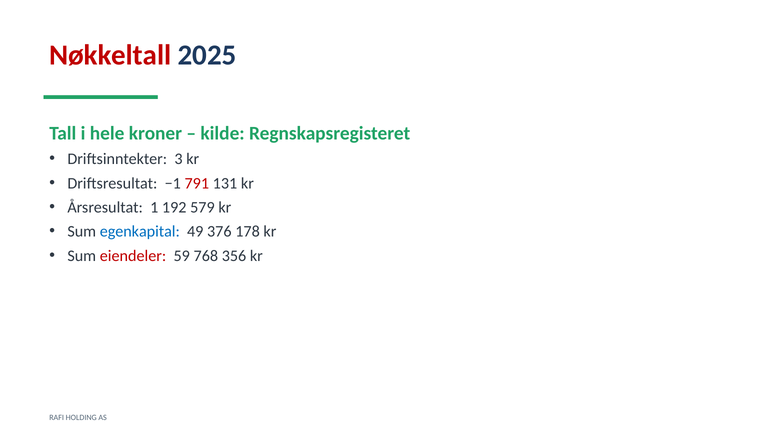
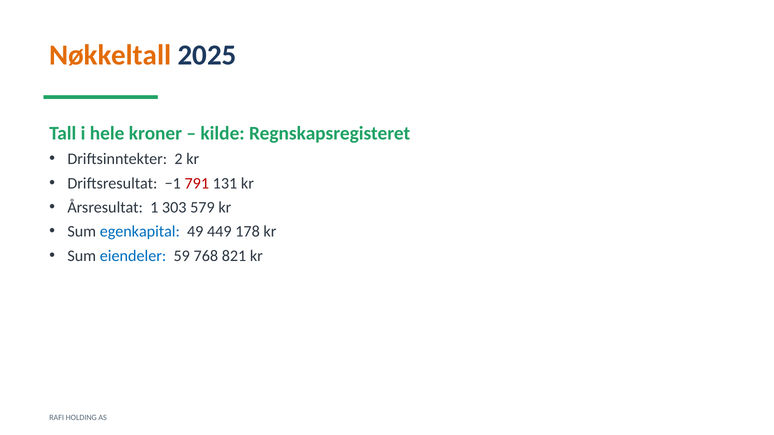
Nøkkeltall colour: red -> orange
3: 3 -> 2
192: 192 -> 303
376: 376 -> 449
eiendeler colour: red -> blue
356: 356 -> 821
